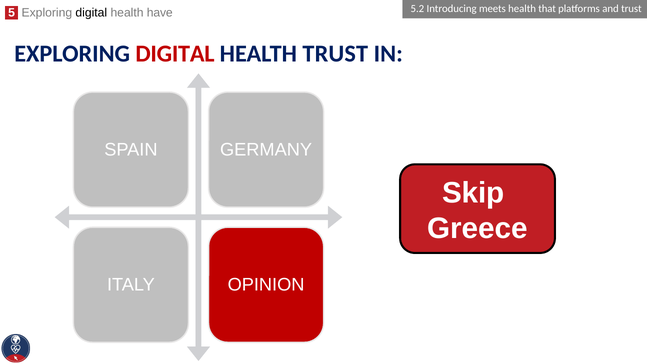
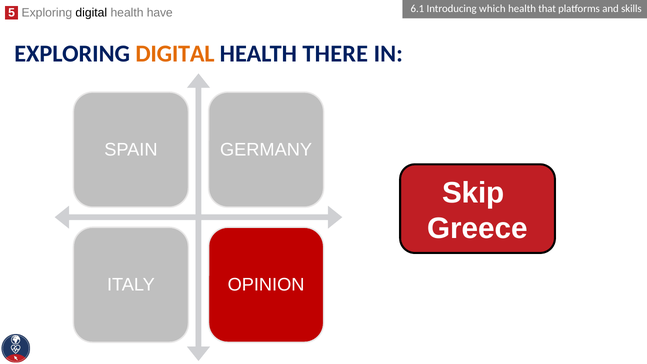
5.2: 5.2 -> 6.1
meets: meets -> which
and trust: trust -> skills
DIGITAL at (175, 54) colour: red -> orange
HEALTH TRUST: TRUST -> THERE
